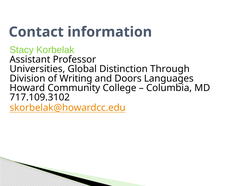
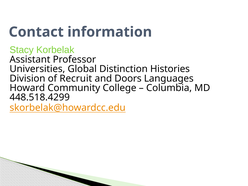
Through: Through -> Histories
Writing: Writing -> Recruit
717.109.3102: 717.109.3102 -> 448.518.4299
